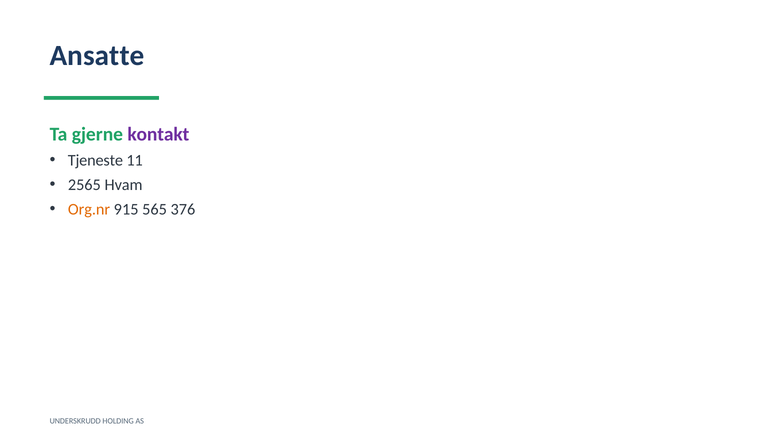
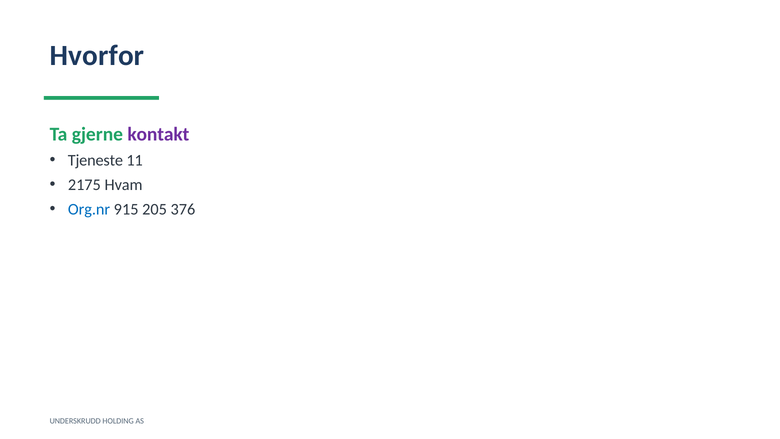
Ansatte: Ansatte -> Hvorfor
2565: 2565 -> 2175
Org.nr colour: orange -> blue
565: 565 -> 205
